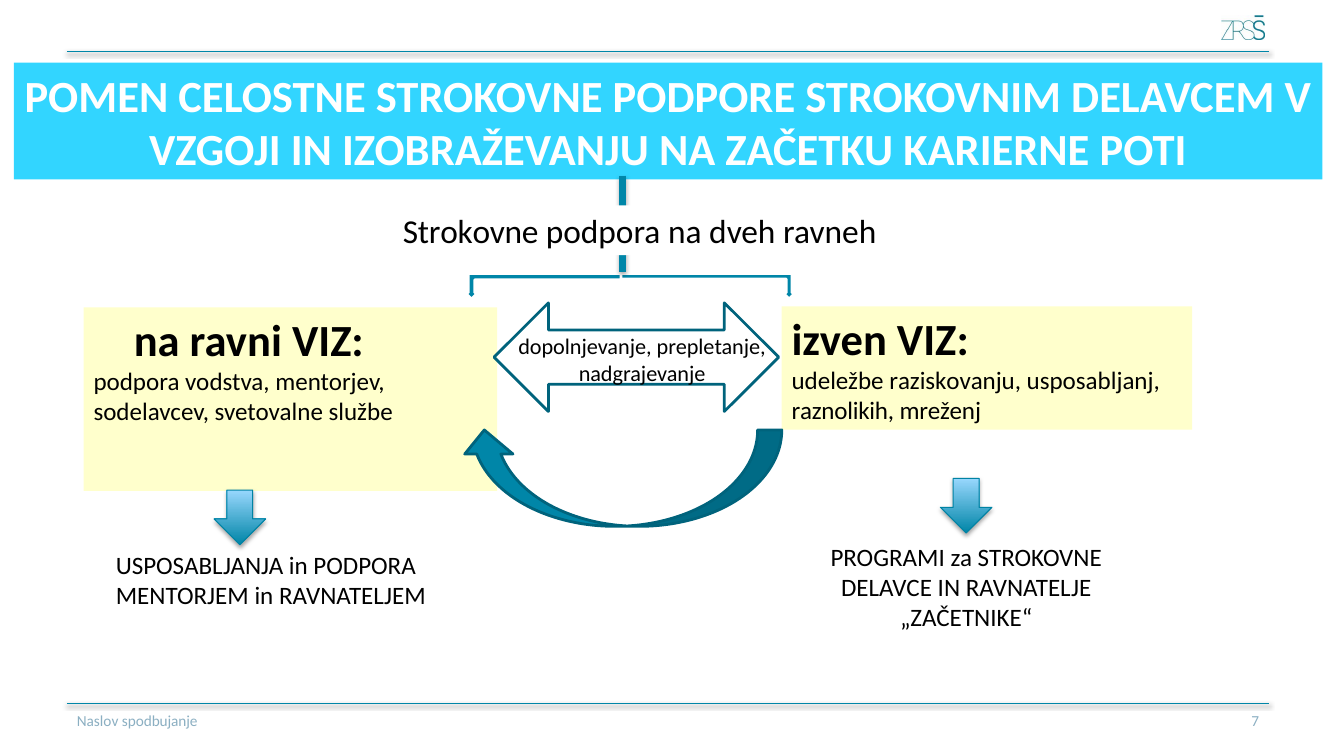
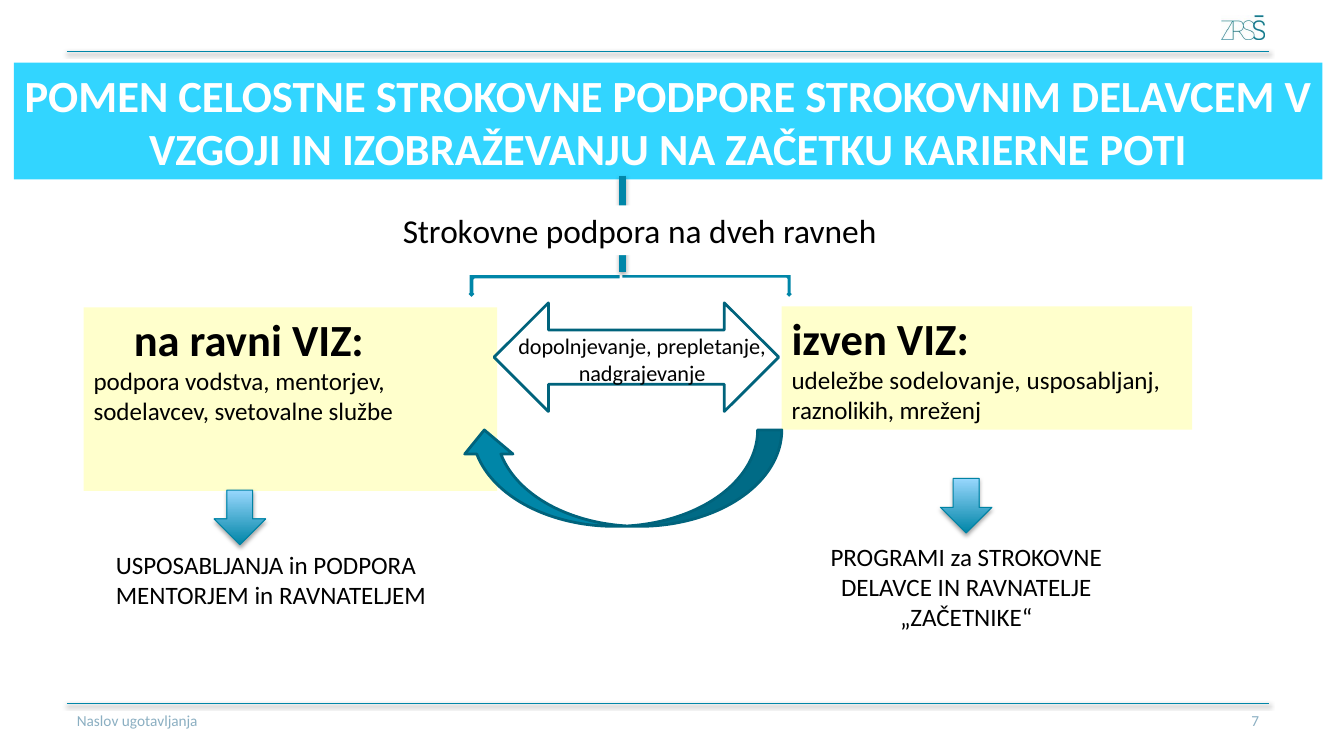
raziskovanju: raziskovanju -> sodelovanje
spodbujanje: spodbujanje -> ugotavljanja
